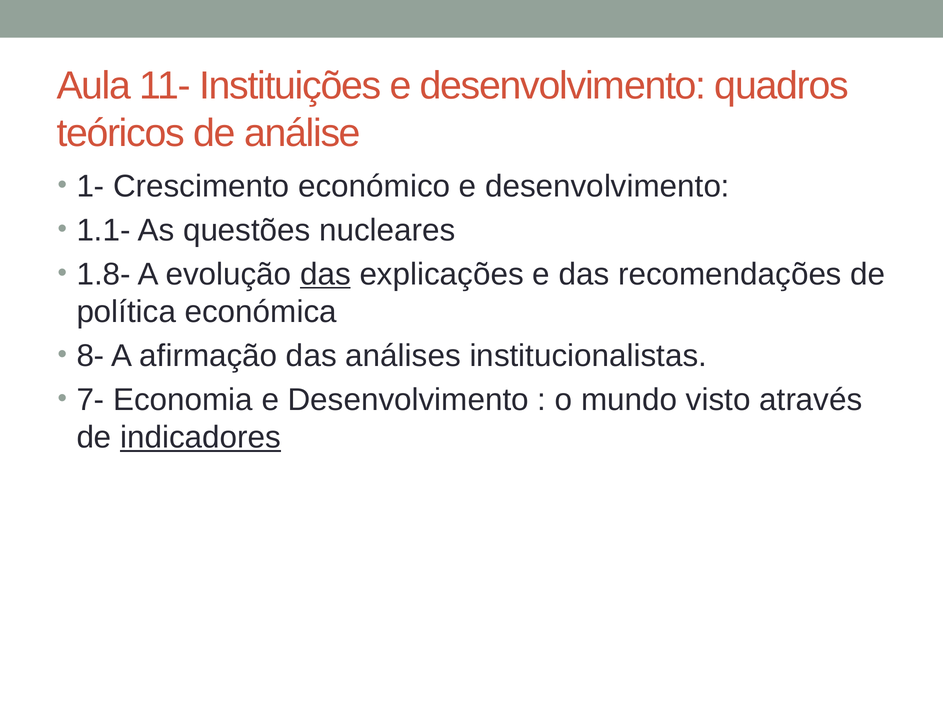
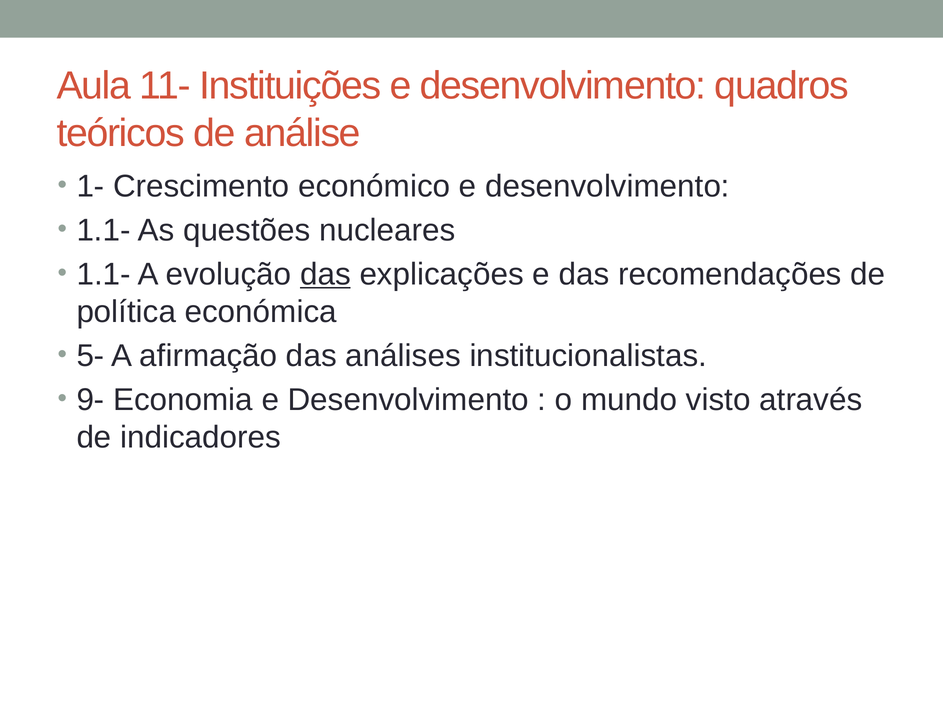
1.8- at (104, 274): 1.8- -> 1.1-
8-: 8- -> 5-
7-: 7- -> 9-
indicadores underline: present -> none
